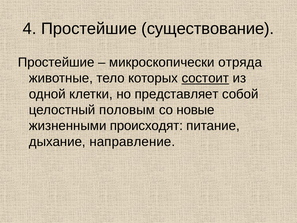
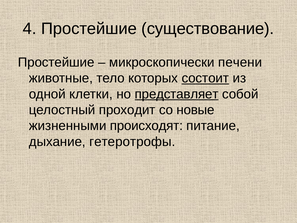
отряда: отряда -> печени
представляет underline: none -> present
половым: половым -> проходит
направление: направление -> гетеротрофы
